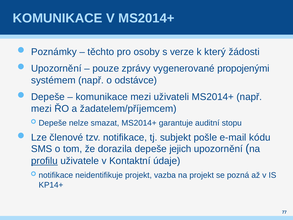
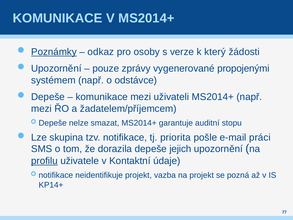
Poznámky underline: none -> present
těchto: těchto -> odkaz
členové: členové -> skupina
subjekt: subjekt -> priorita
kódu: kódu -> práci
